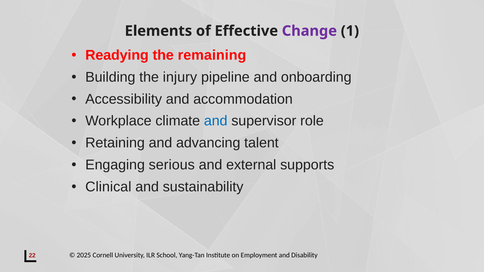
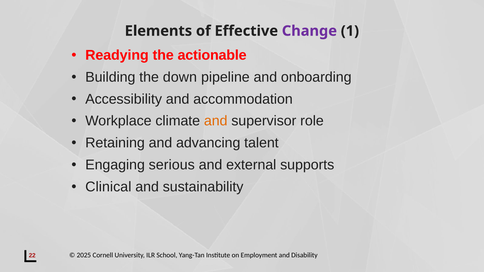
remaining: remaining -> actionable
injury: injury -> down
and at (216, 121) colour: blue -> orange
